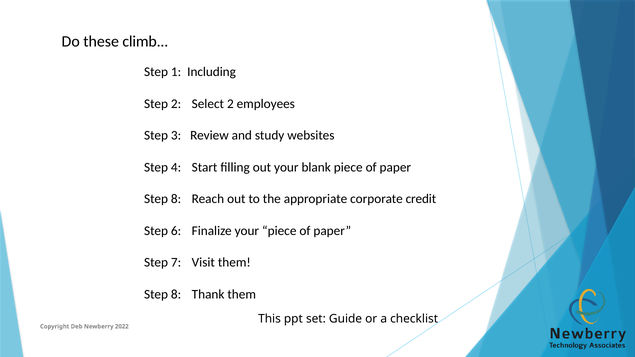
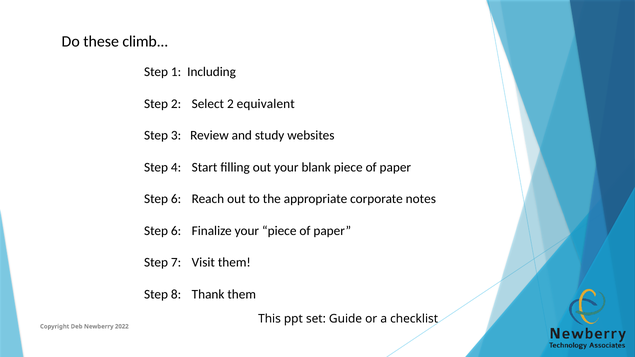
employees: employees -> equivalent
8 at (176, 199): 8 -> 6
credit: credit -> notes
